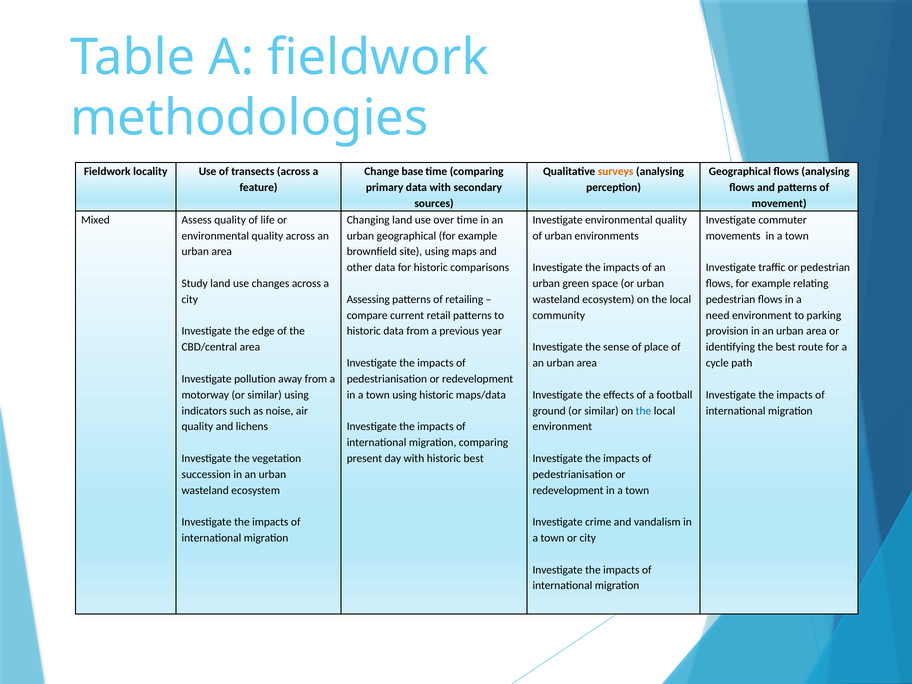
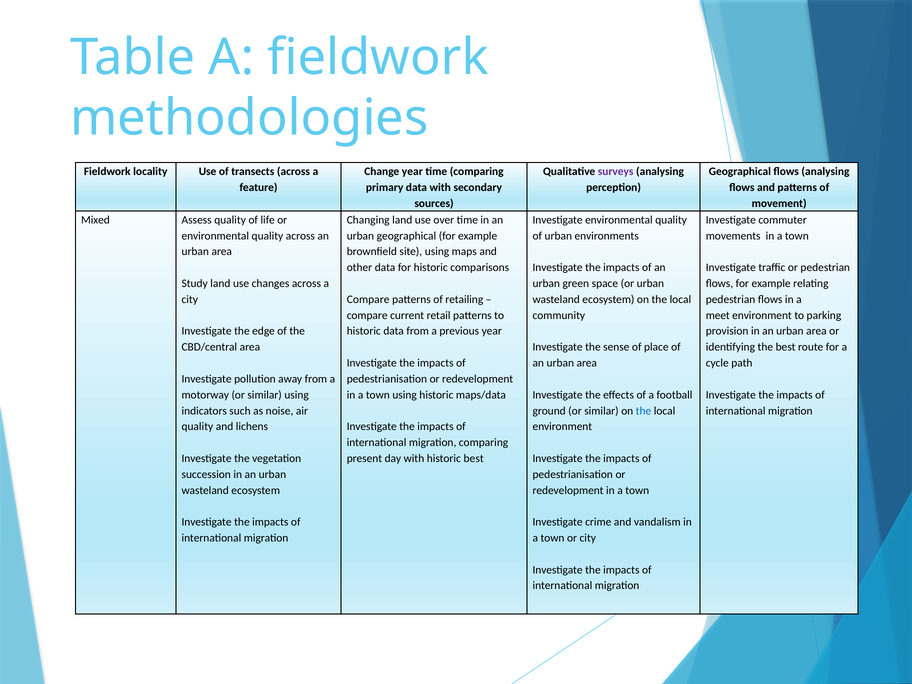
Change base: base -> year
surveys colour: orange -> purple
Assessing at (368, 299): Assessing -> Compare
need: need -> meet
